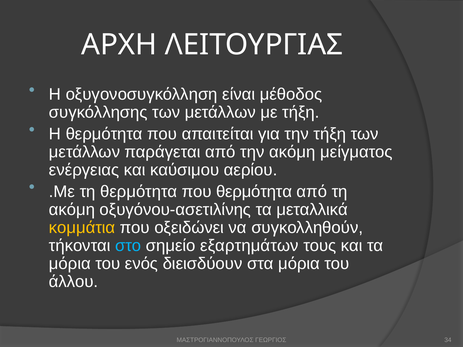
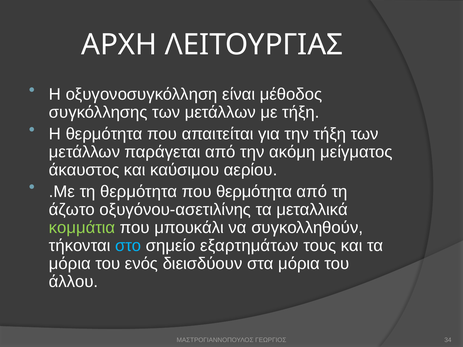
ενέργειας: ενέργειας -> άκαυστος
ακόμη at (72, 210): ακόμη -> άζωτο
κομμάτια colour: yellow -> light green
οξειδώνει: οξειδώνει -> μπουκάλι
